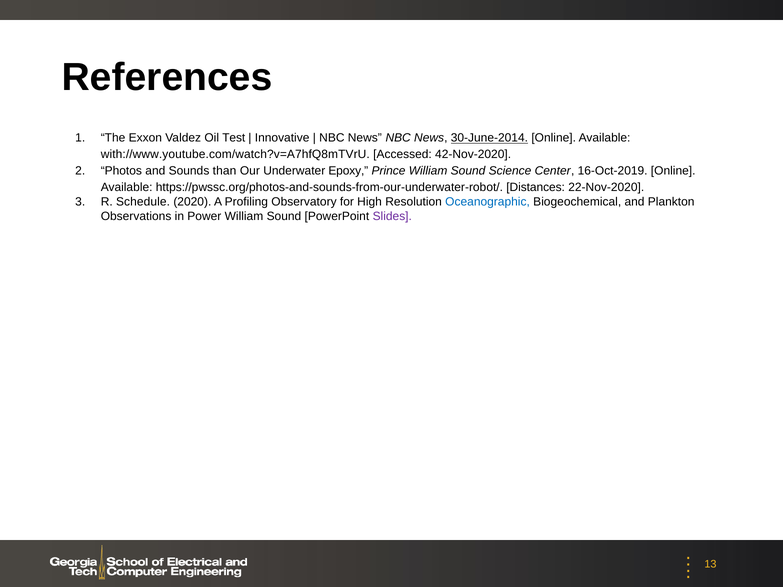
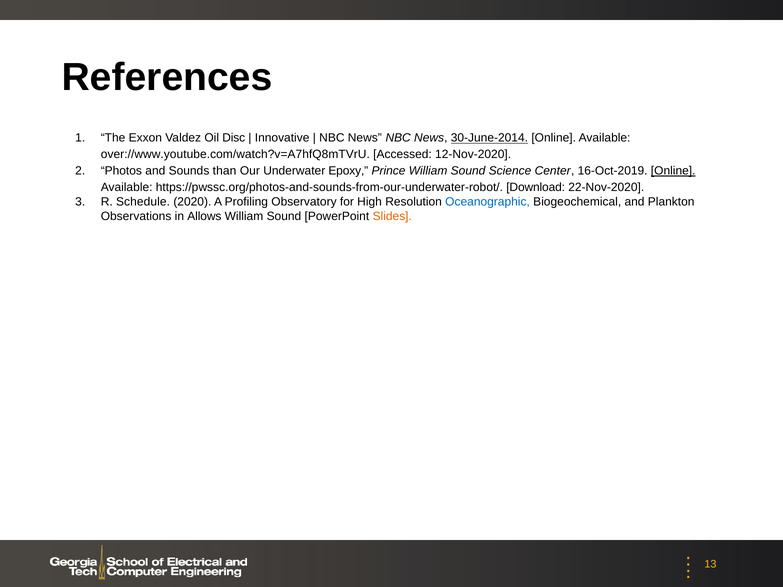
Test: Test -> Disc
with://www.youtube.com/watch?v=A7hfQ8mTVrU: with://www.youtube.com/watch?v=A7hfQ8mTVrU -> over://www.youtube.com/watch?v=A7hfQ8mTVrU
42-Nov-2020: 42-Nov-2020 -> 12-Nov-2020
Online at (673, 171) underline: none -> present
Distances: Distances -> Download
Power: Power -> Allows
Slides colour: purple -> orange
